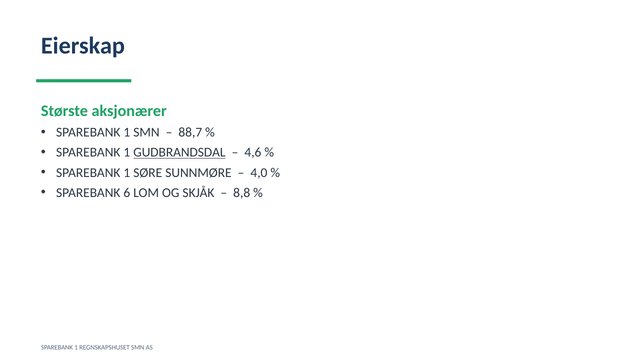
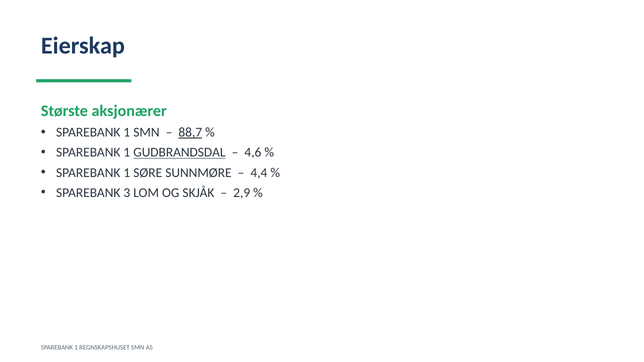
88,7 underline: none -> present
4,0: 4,0 -> 4,4
6: 6 -> 3
8,8: 8,8 -> 2,9
